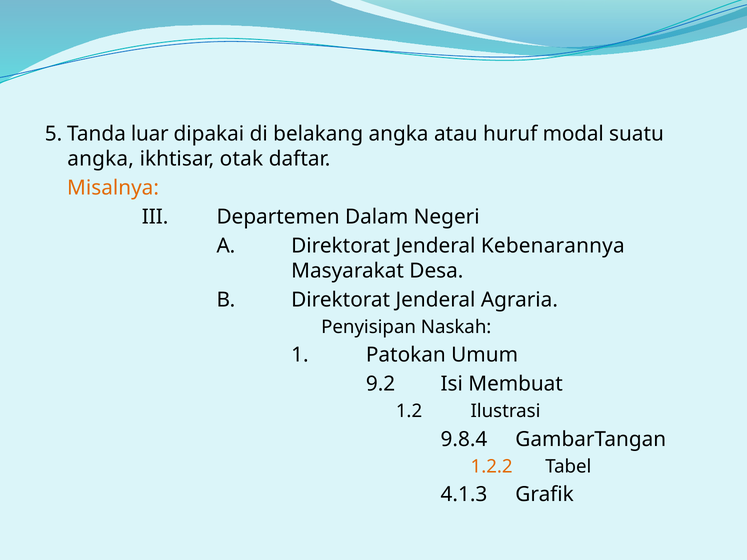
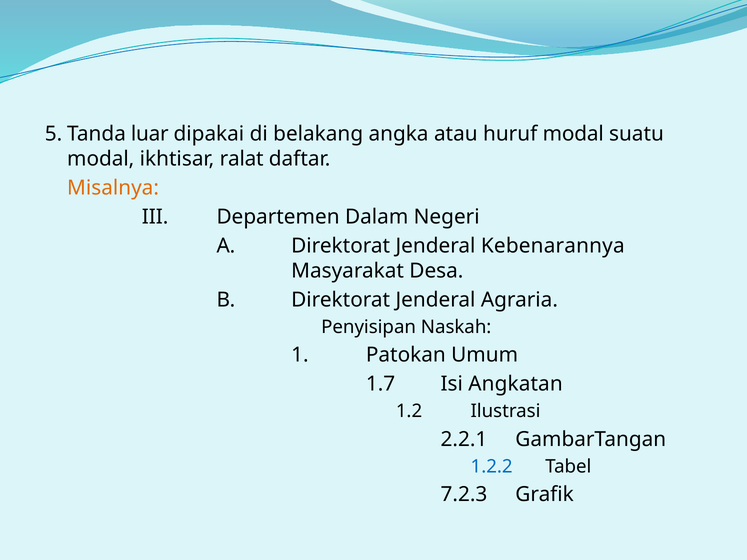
angka at (101, 159): angka -> modal
otak: otak -> ralat
9.2: 9.2 -> 1.7
Membuat: Membuat -> Angkatan
9.8.4: 9.8.4 -> 2.2.1
1.2.2 colour: orange -> blue
4.1.3: 4.1.3 -> 7.2.3
